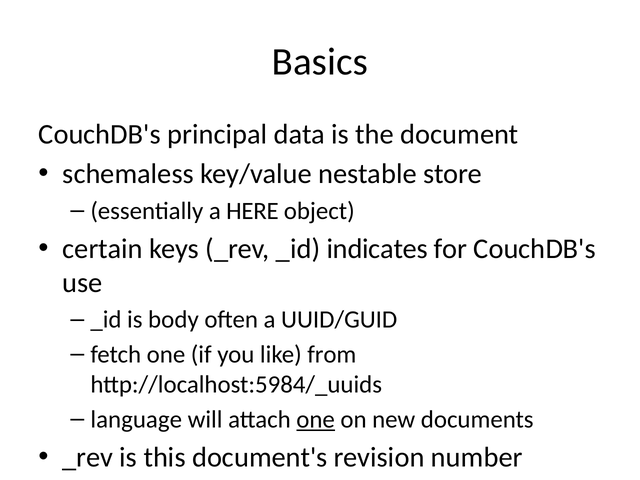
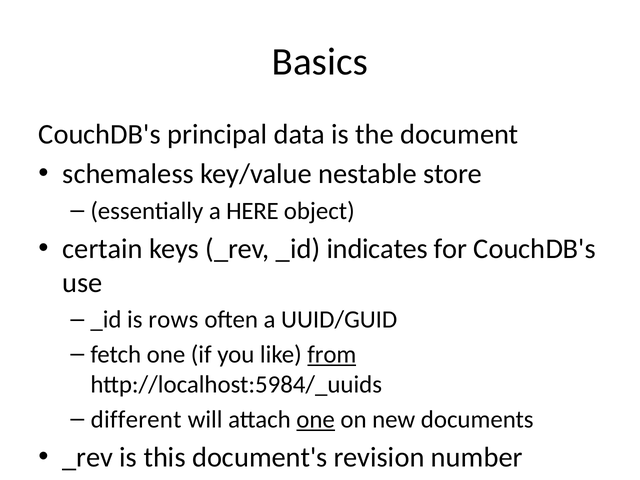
body: body -> rows
from underline: none -> present
language: language -> different
